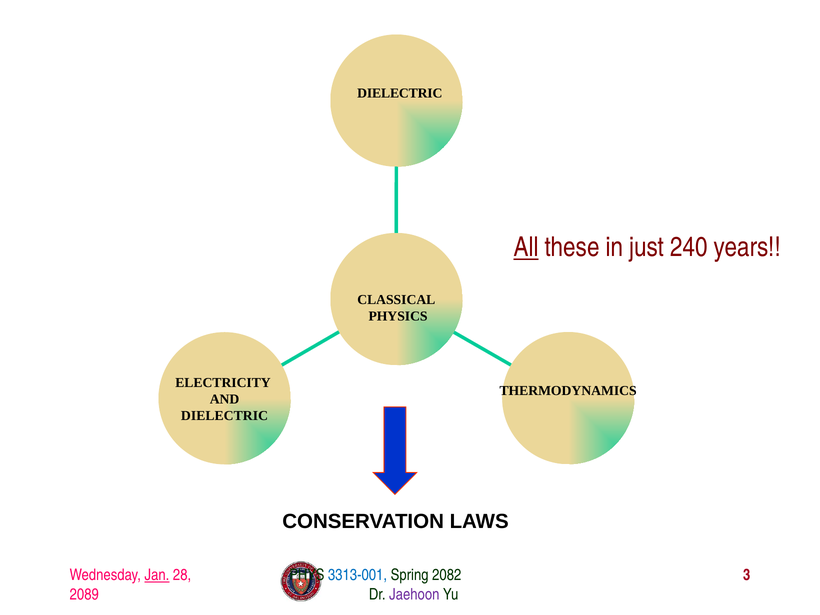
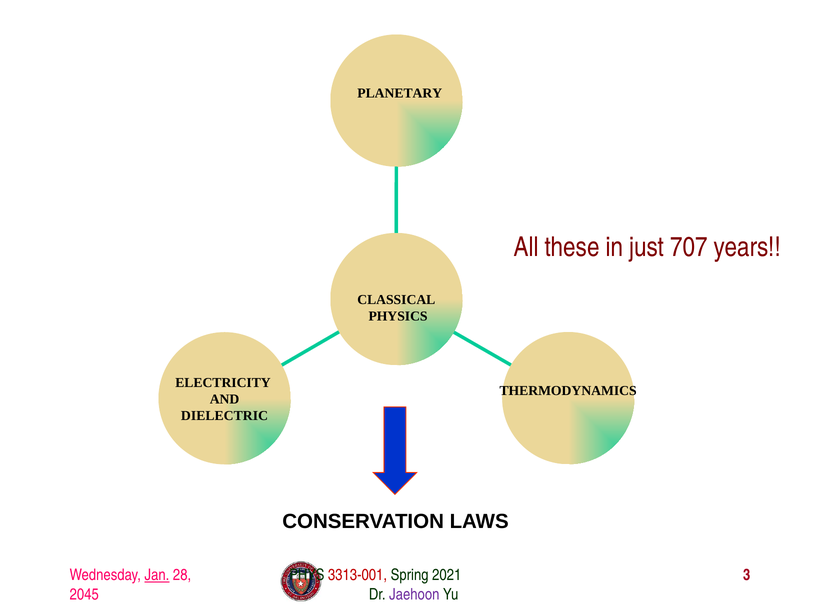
DIELECTRIC at (400, 93): DIELECTRIC -> PLANETARY
All underline: present -> none
240: 240 -> 707
3313-001 colour: blue -> red
2082: 2082 -> 2021
2089: 2089 -> 2045
